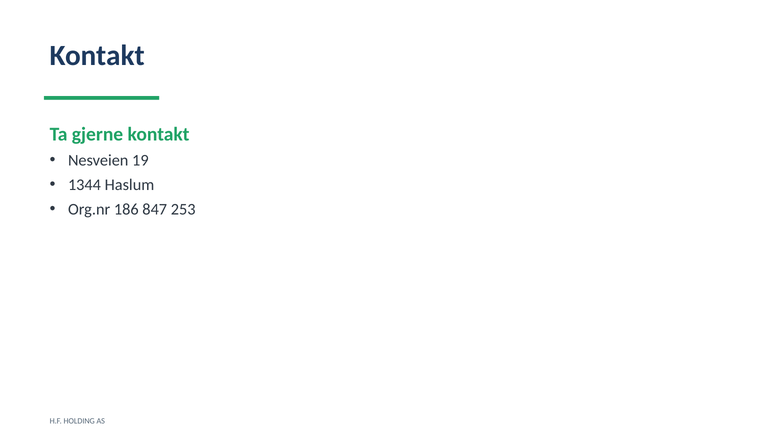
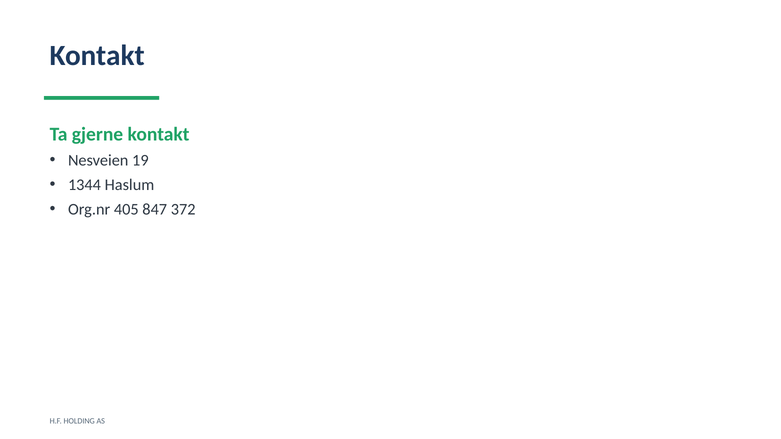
186: 186 -> 405
253: 253 -> 372
